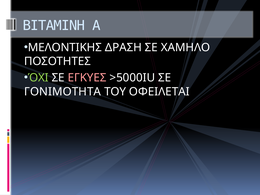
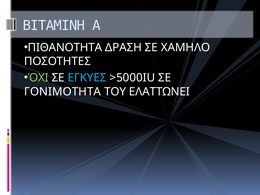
ΜΕΛΟΝΤΙΚΗΣ: ΜΕΛΟΝΤΙΚΗΣ -> ΠΙΘΑΝΟΤΗΤΑ
ΕΓΚΥΕΣ colour: pink -> light blue
ΟΦΕΙΛΕΤΑΙ: ΟΦΕΙΛΕΤΑΙ -> ΕΛΑΤΤΩΝΕΙ
